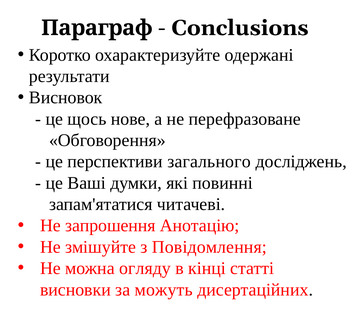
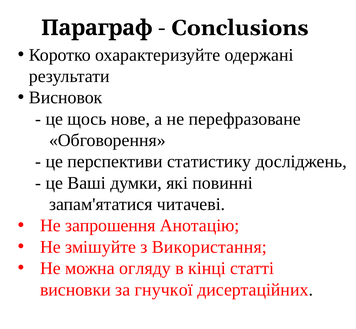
загального: загального -> статистику
Повідомлення: Повідомлення -> Використання
можуть: можуть -> гнучкої
